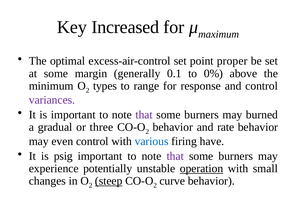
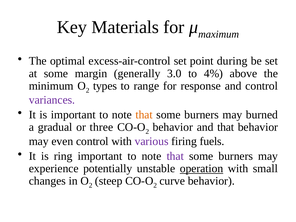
Increased: Increased -> Materials
proper: proper -> during
0.1: 0.1 -> 3.0
0%: 0% -> 4%
that at (144, 115) colour: purple -> orange
and rate: rate -> that
various colour: blue -> purple
have: have -> fuels
psig: psig -> ring
steep underline: present -> none
